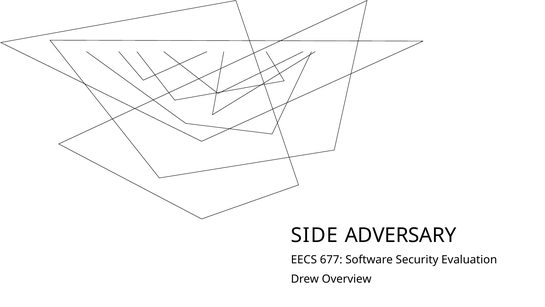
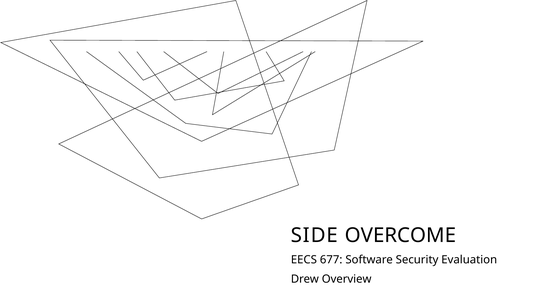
ADVERSARY: ADVERSARY -> OVERCOME
